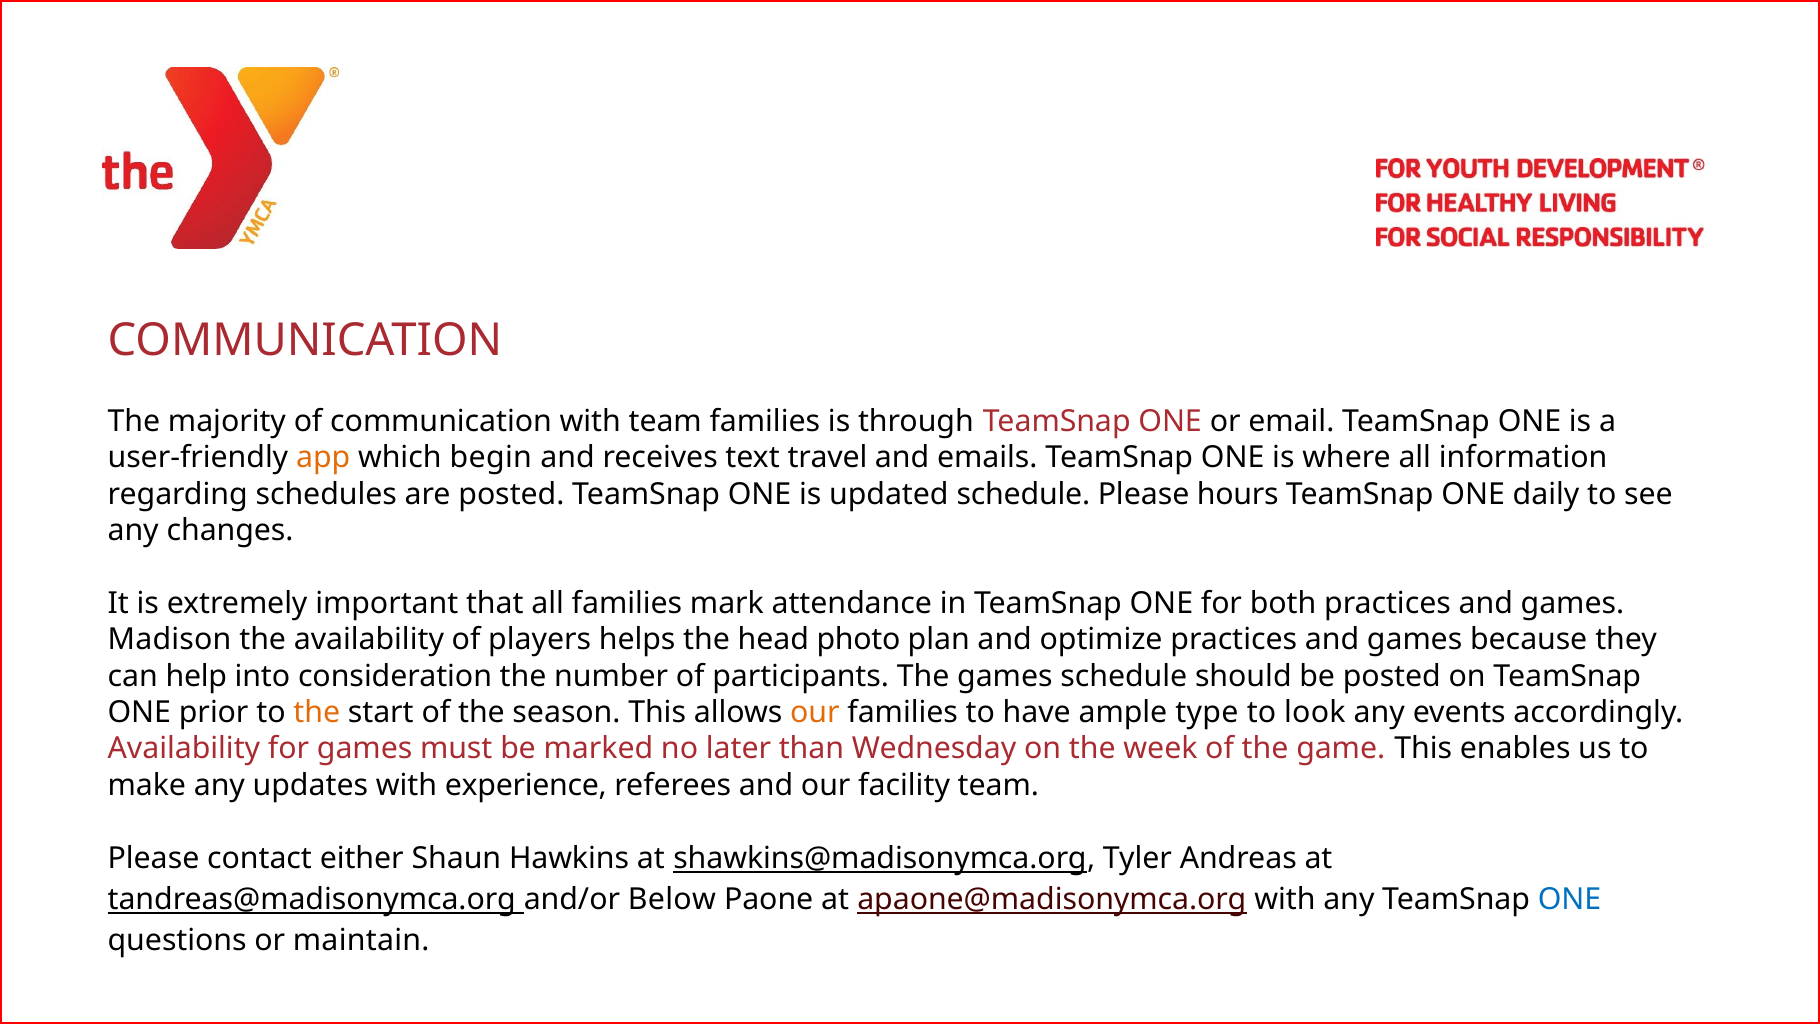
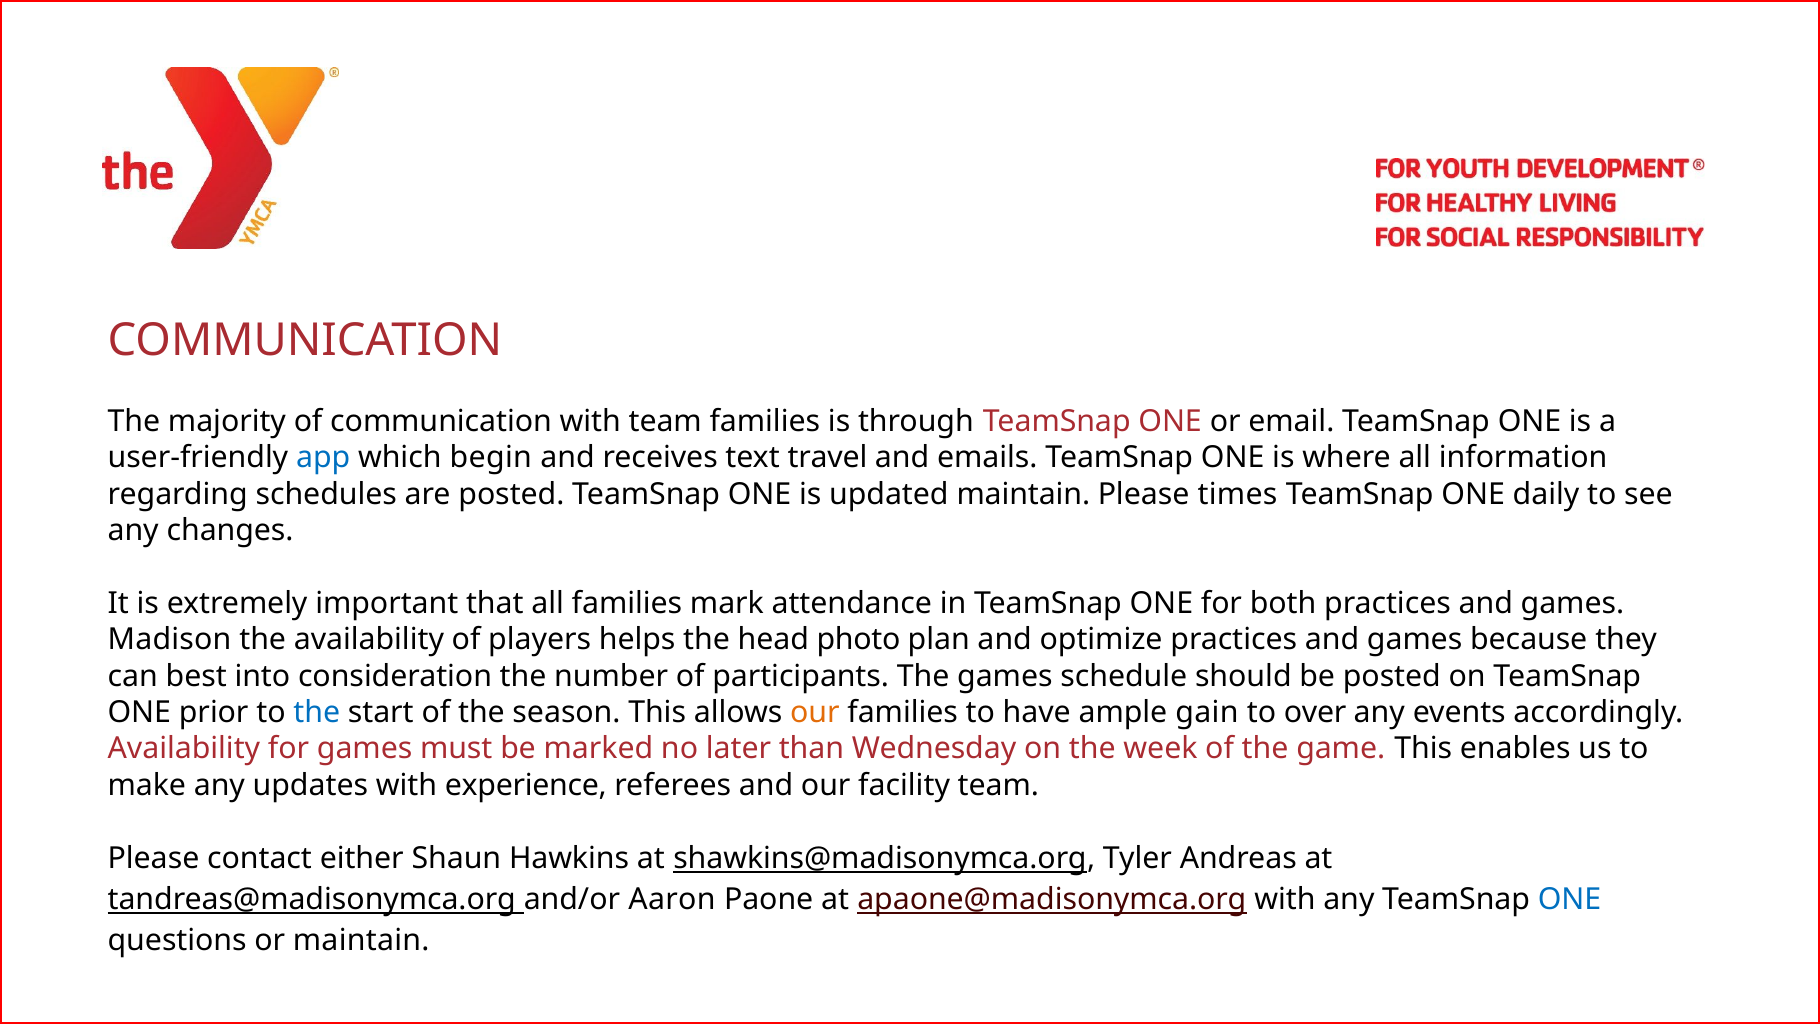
app colour: orange -> blue
updated schedule: schedule -> maintain
hours: hours -> times
help: help -> best
the at (317, 712) colour: orange -> blue
type: type -> gain
look: look -> over
Below: Below -> Aaron
